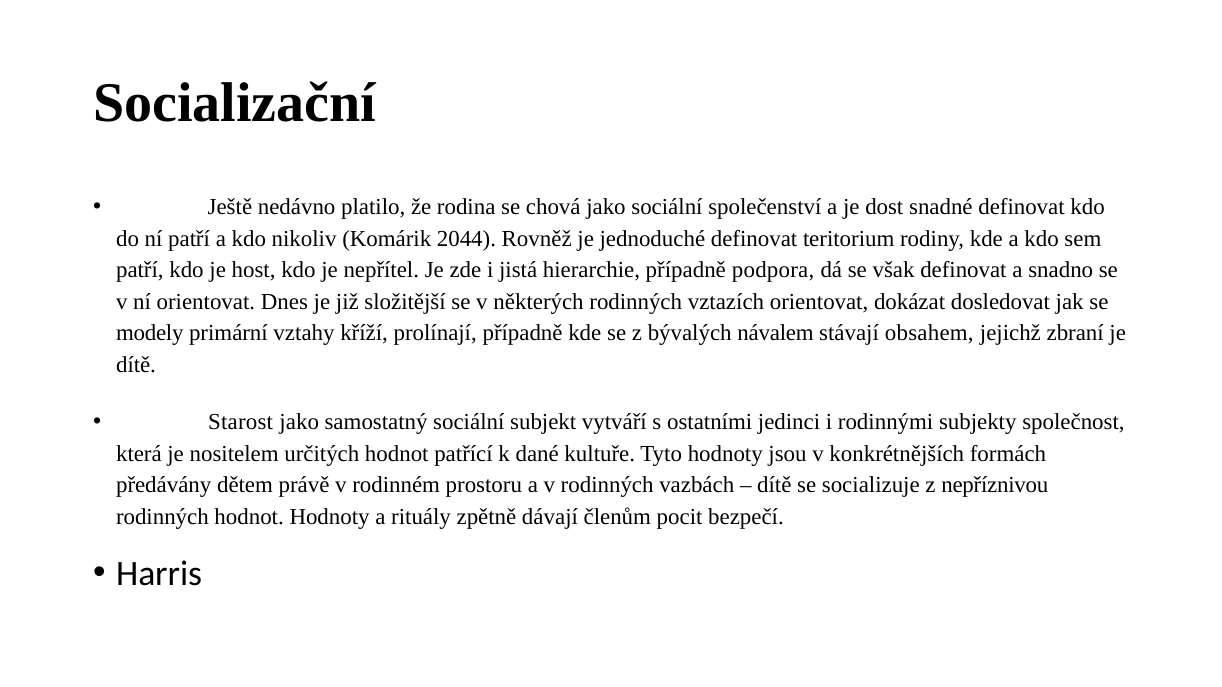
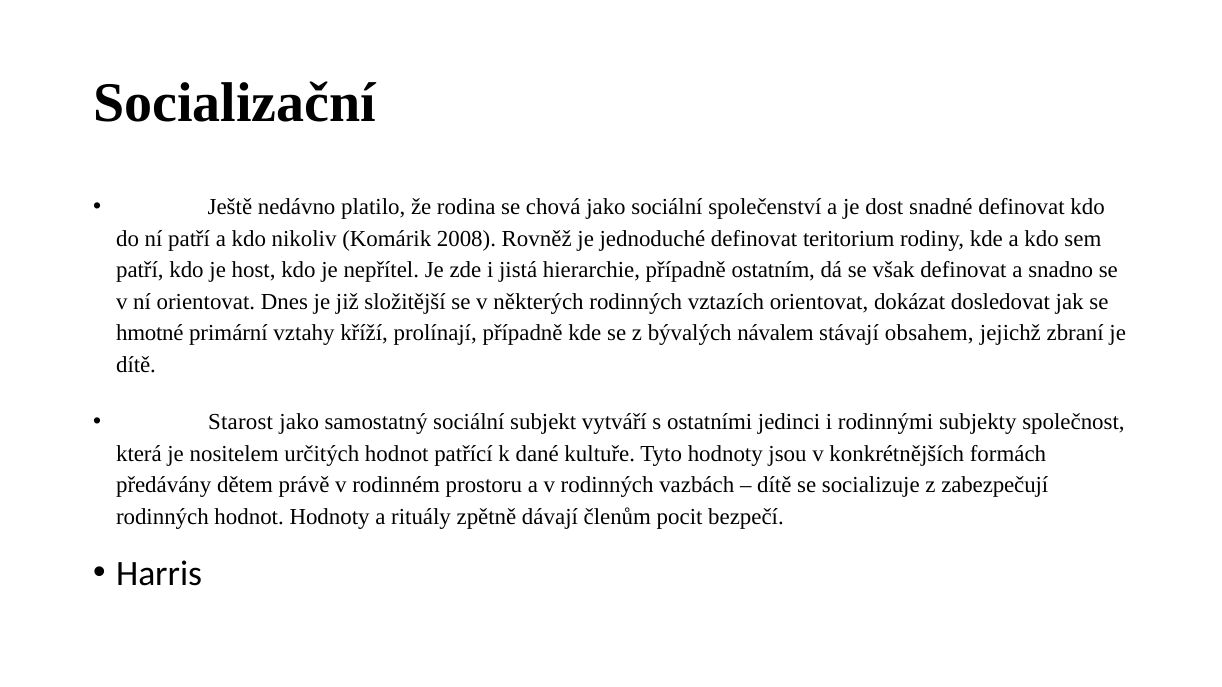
2044: 2044 -> 2008
podpora: podpora -> ostatním
modely: modely -> hmotné
nepříznivou: nepříznivou -> zabezpečují
